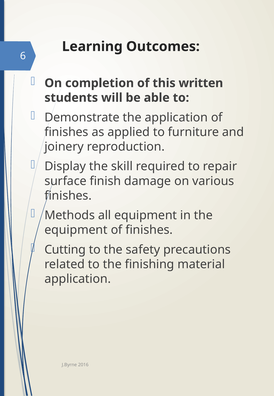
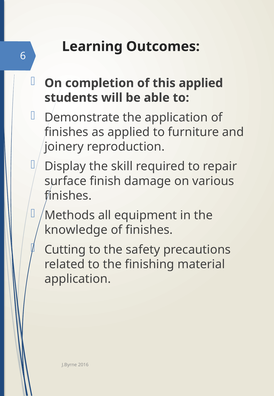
this written: written -> applied
equipment at (76, 230): equipment -> knowledge
